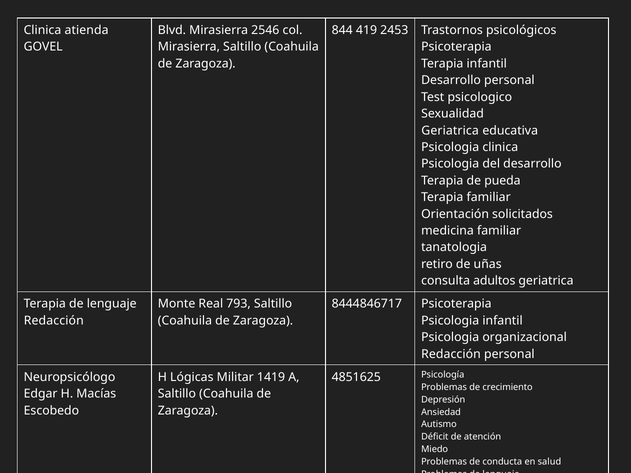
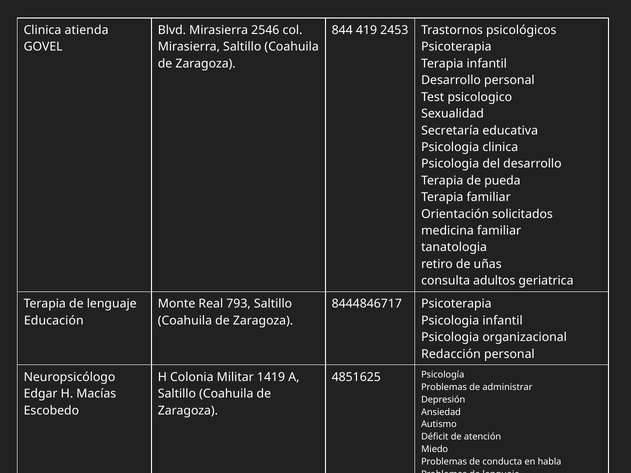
Geriatrica at (450, 131): Geriatrica -> Secretaría
Redacción at (54, 321): Redacción -> Educación
Lógicas: Lógicas -> Colonia
crecimiento: crecimiento -> administrar
salud: salud -> habla
